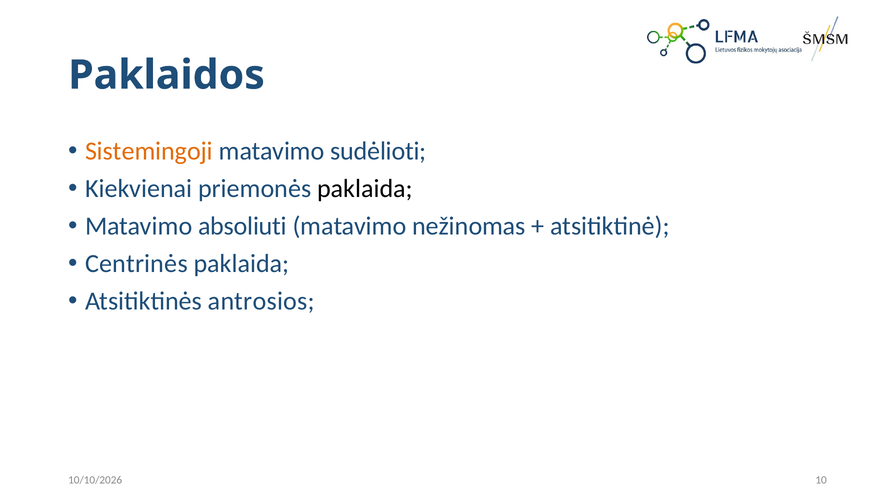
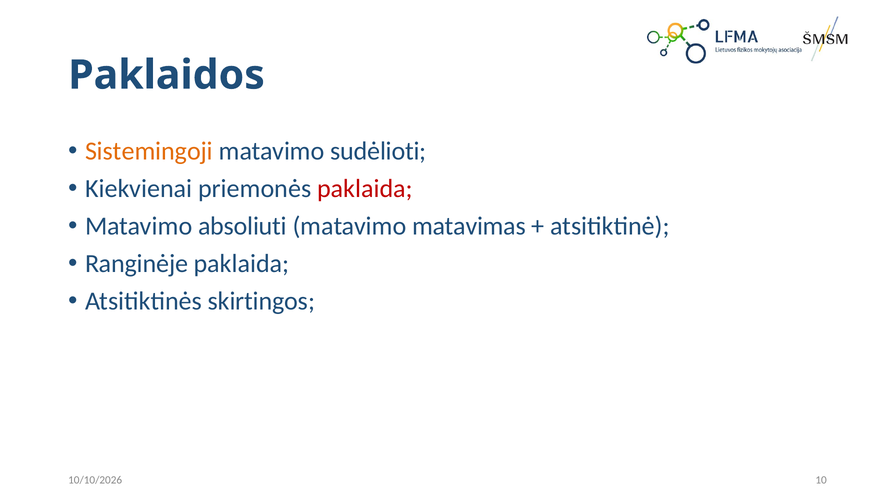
paklaida at (365, 189) colour: black -> red
nežinomas: nežinomas -> matavimas
Centrinės: Centrinės -> Ranginėje
antrosios: antrosios -> skirtingos
